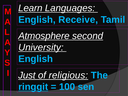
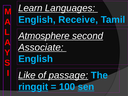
University: University -> Associate
Just: Just -> Like
religious: religious -> passage
sen underline: none -> present
